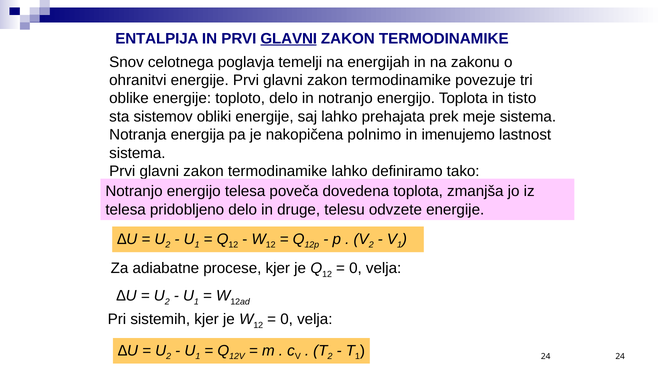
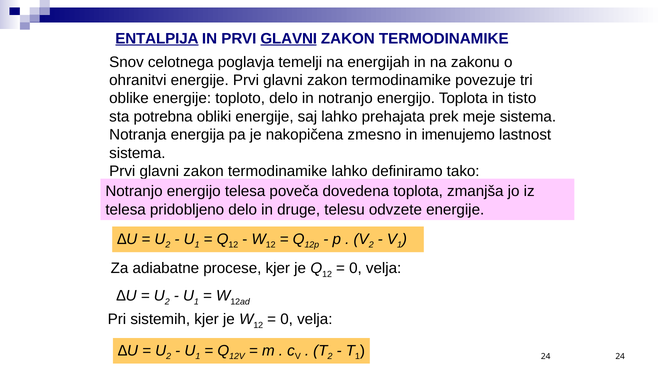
ENTALPIJA underline: none -> present
sistemov: sistemov -> potrebna
polnimo: polnimo -> zmesno
